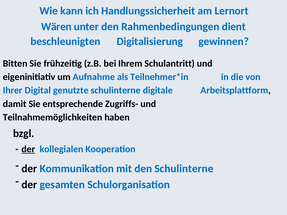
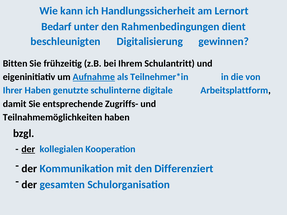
Wären: Wären -> Bedarf
Aufnahme underline: none -> present
Ihrer Digital: Digital -> Haben
den Schulinterne: Schulinterne -> Differenziert
